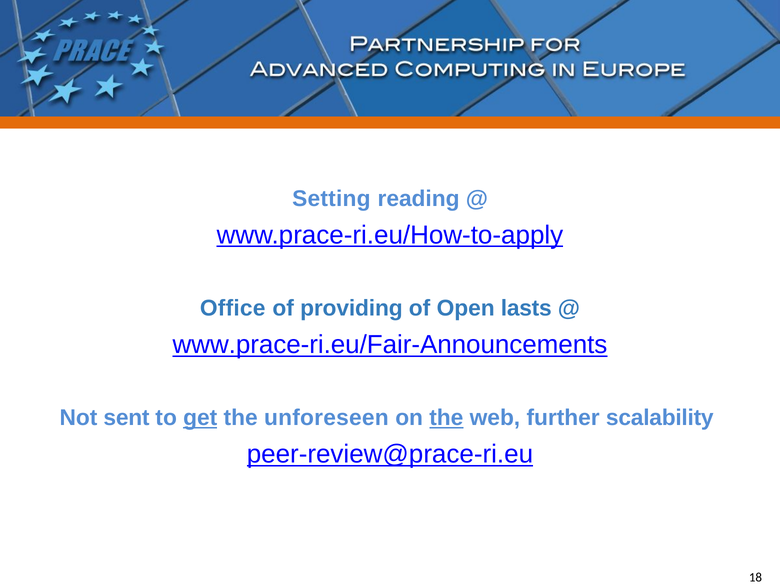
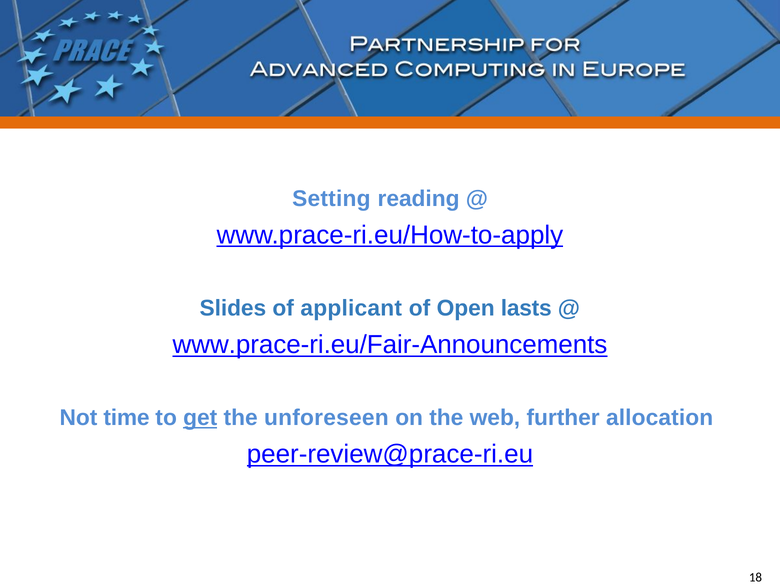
Office: Office -> Slides
providing: providing -> applicant
sent: sent -> time
the at (446, 418) underline: present -> none
scalability: scalability -> allocation
